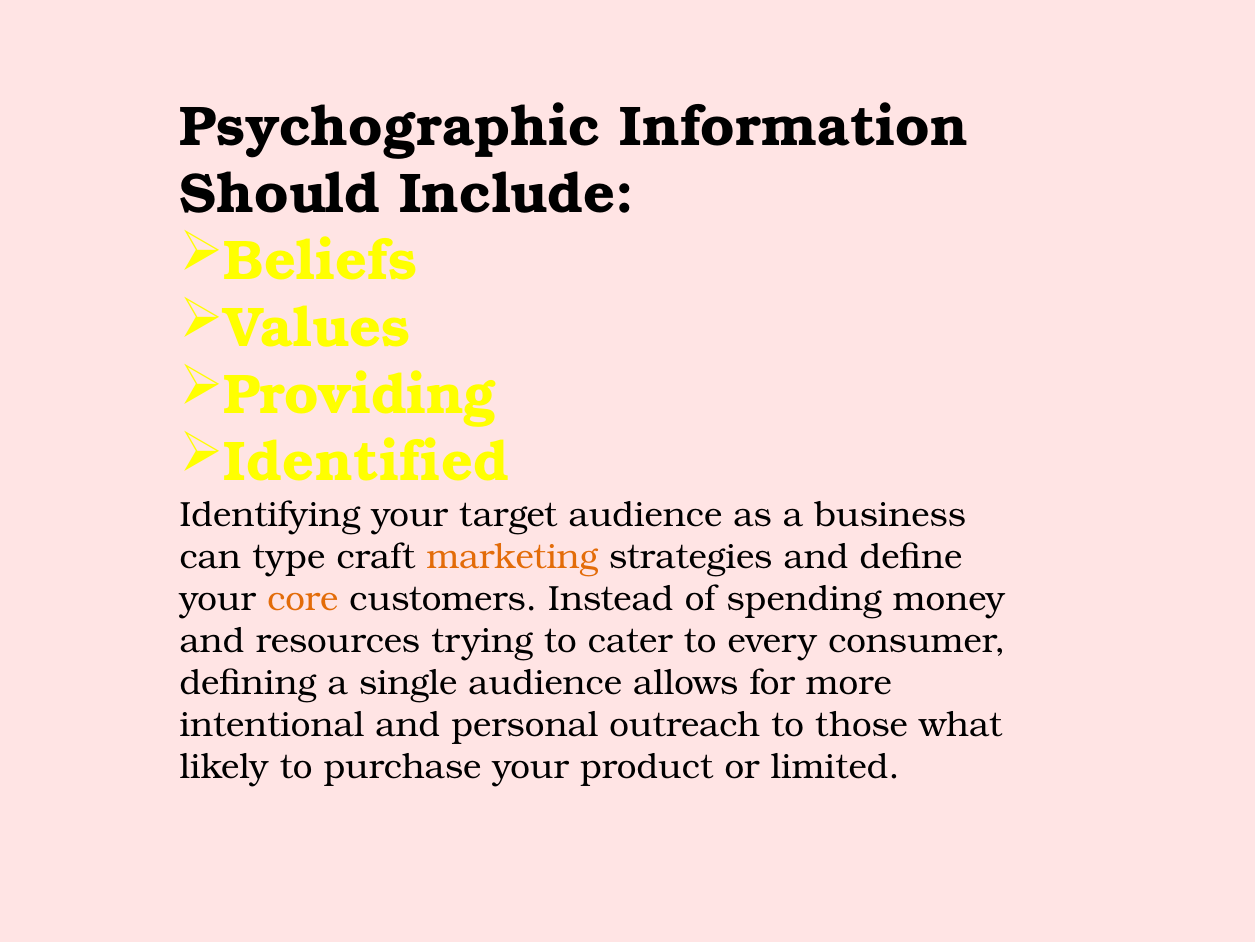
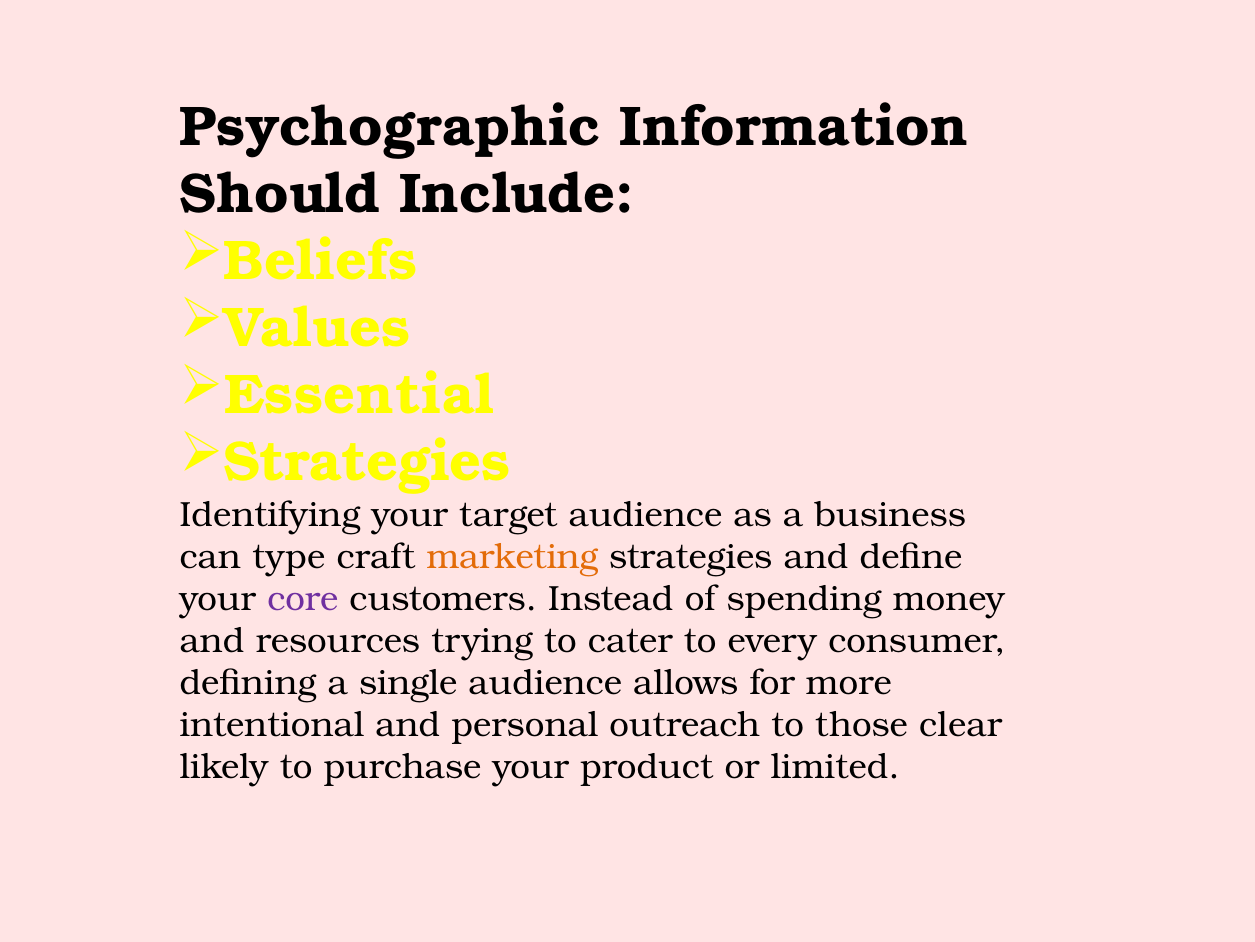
Providing: Providing -> Essential
Identified at (367, 462): Identified -> Strategies
core colour: orange -> purple
what: what -> clear
